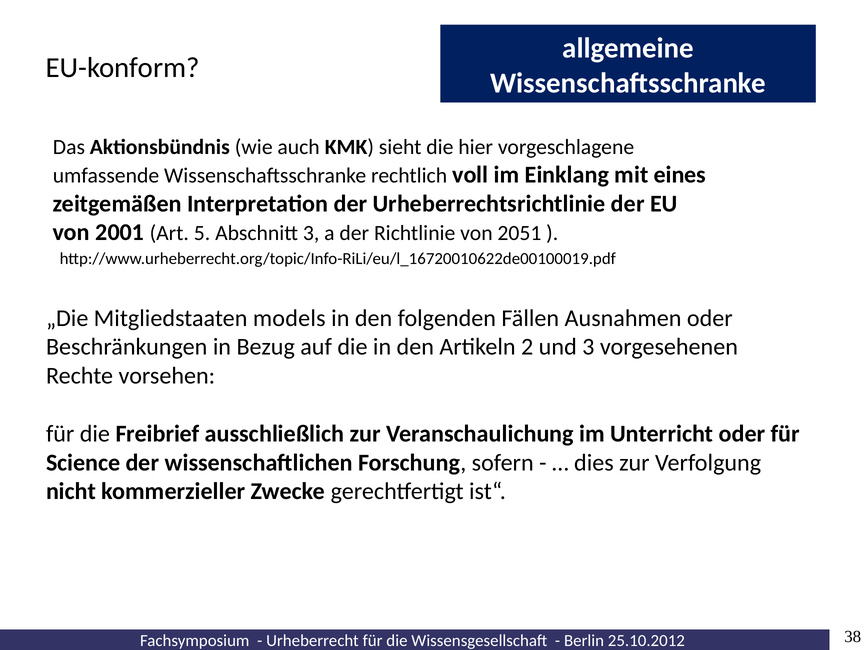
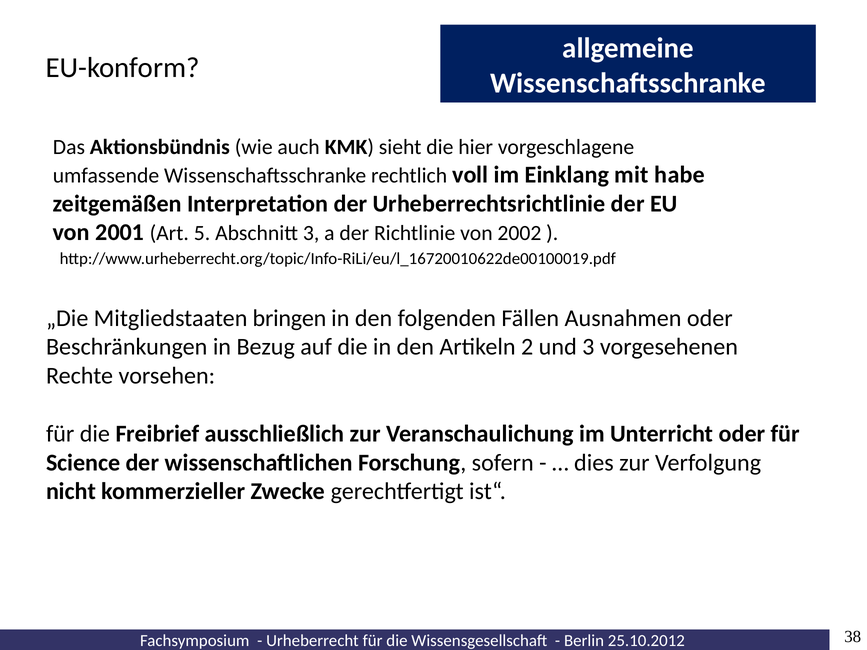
eines: eines -> habe
2051: 2051 -> 2002
models: models -> bringen
